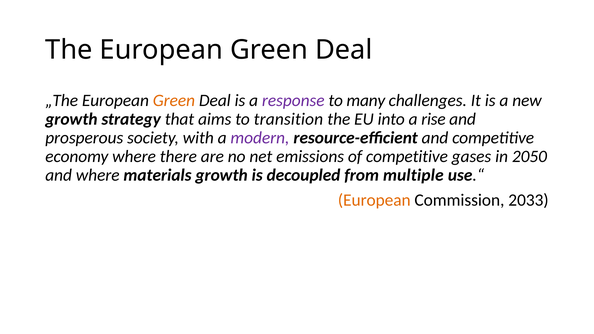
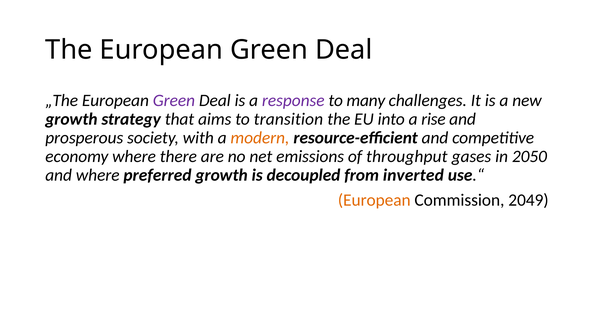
Green at (174, 100) colour: orange -> purple
modern colour: purple -> orange
of competitive: competitive -> throughput
materials: materials -> preferred
multiple: multiple -> inverted
2033: 2033 -> 2049
